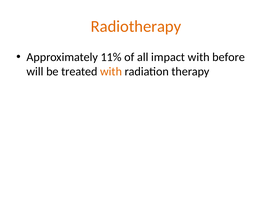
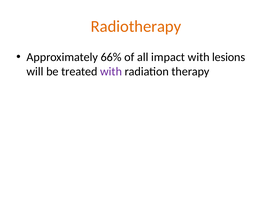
11%: 11% -> 66%
before: before -> lesions
with at (111, 72) colour: orange -> purple
